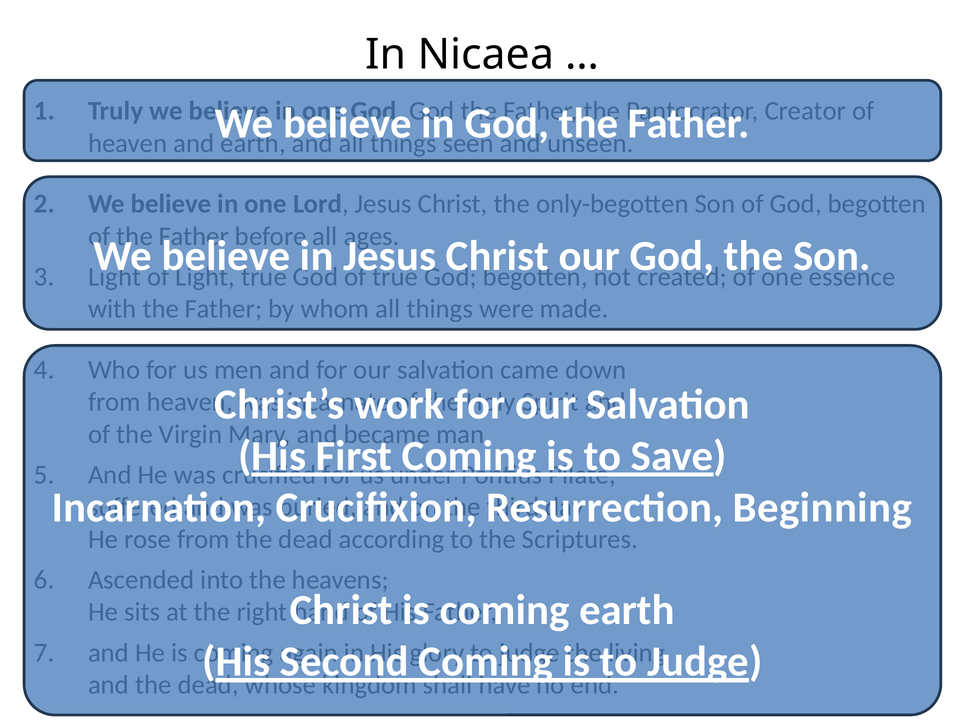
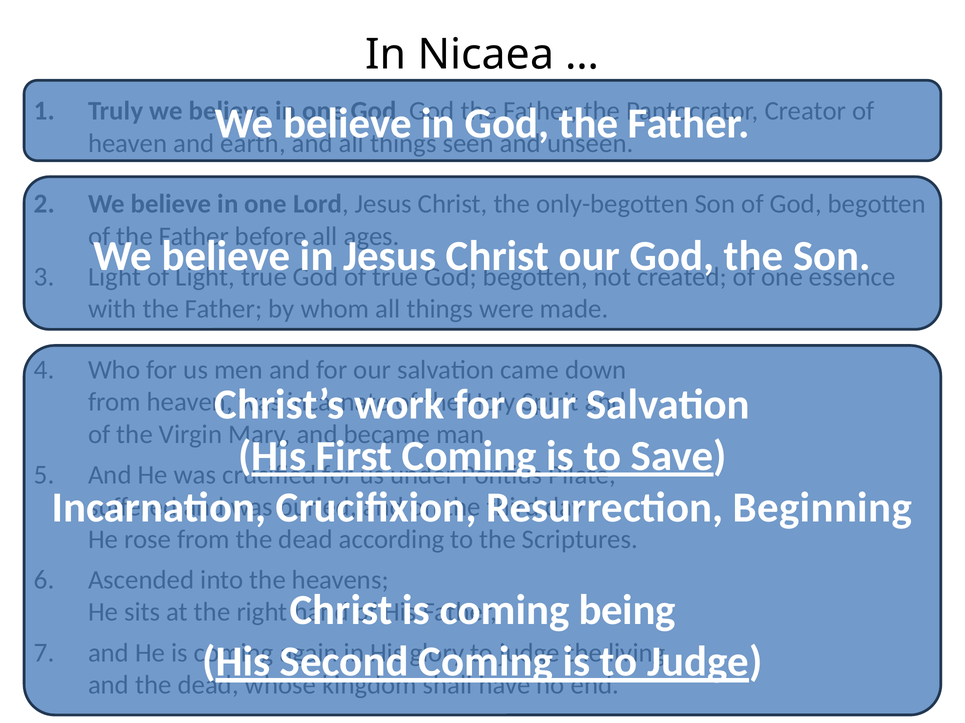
earth at (627, 611): earth -> being
